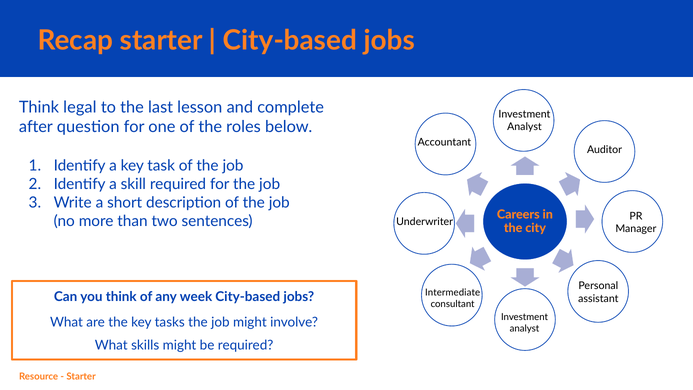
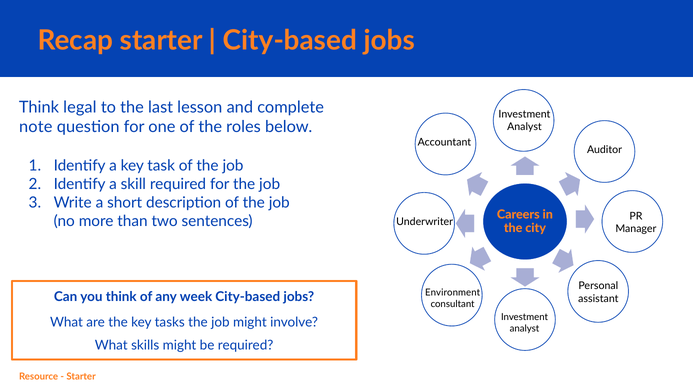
after: after -> note
Intermediate: Intermediate -> Environment
